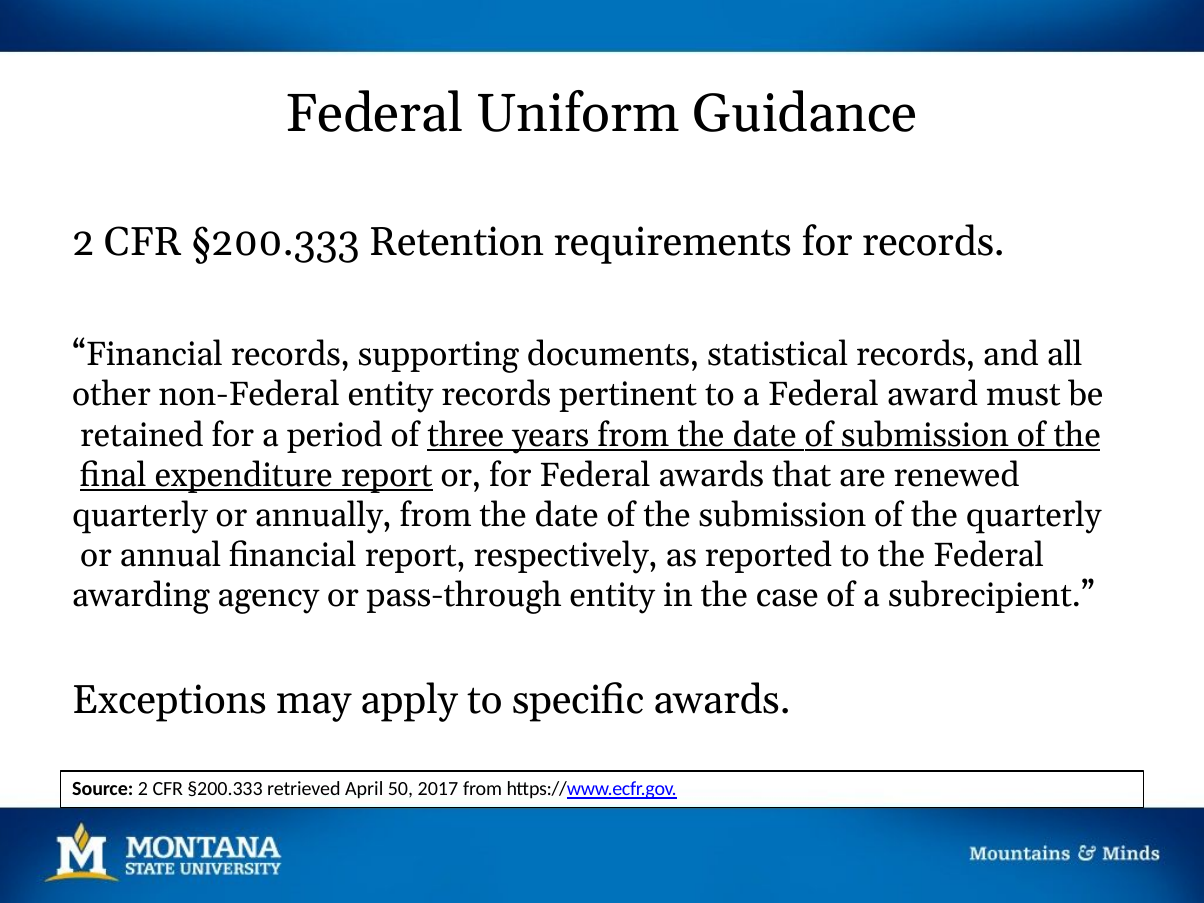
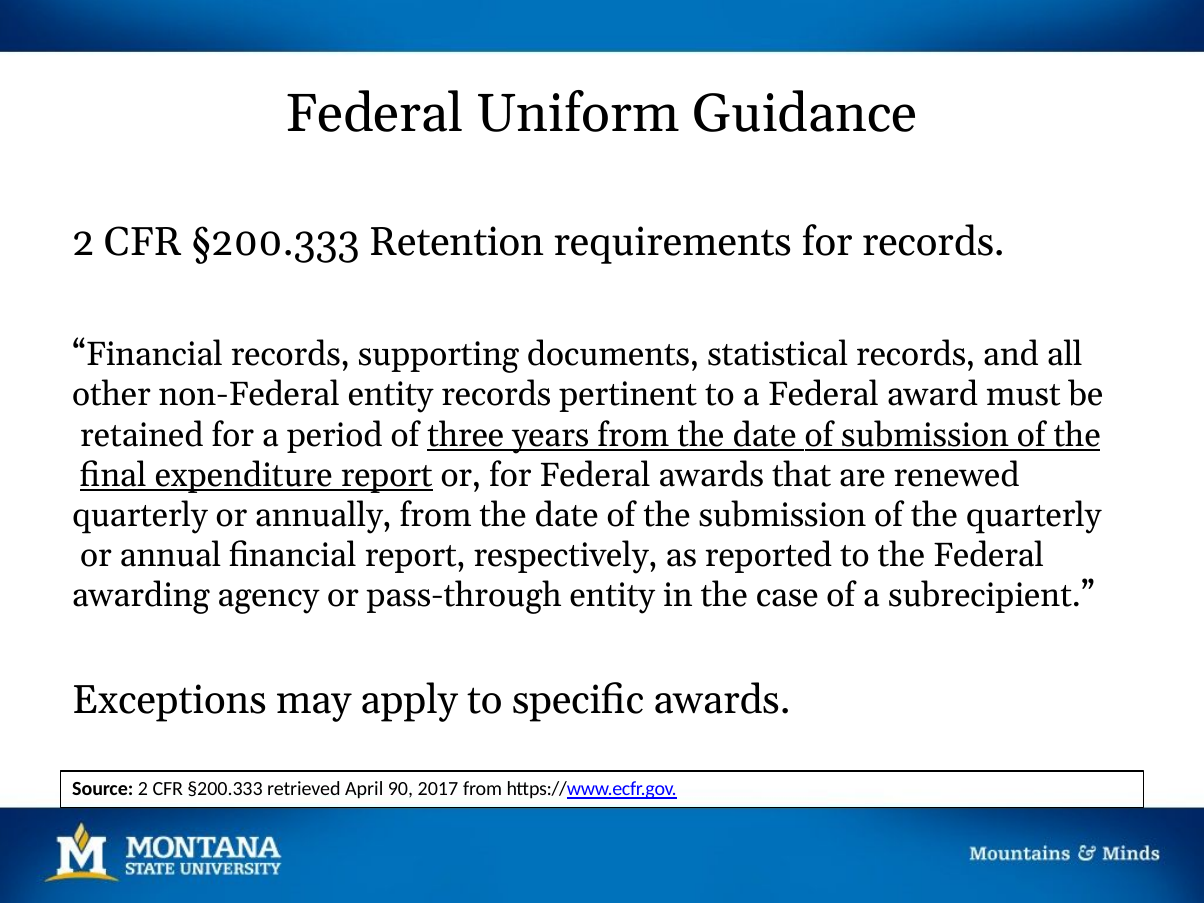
50: 50 -> 90
